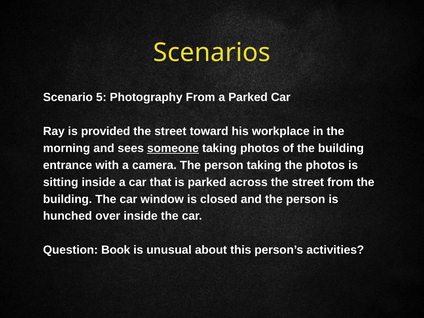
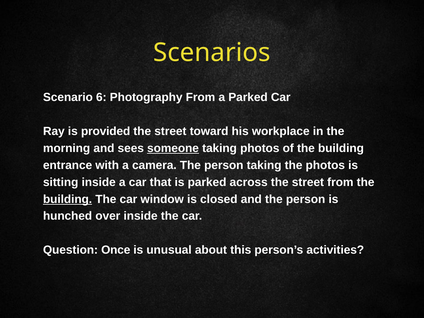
5: 5 -> 6
building at (68, 199) underline: none -> present
Book: Book -> Once
